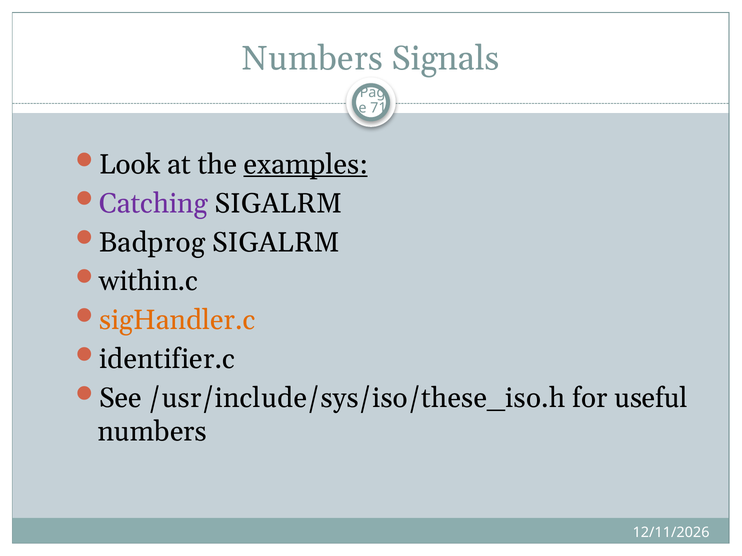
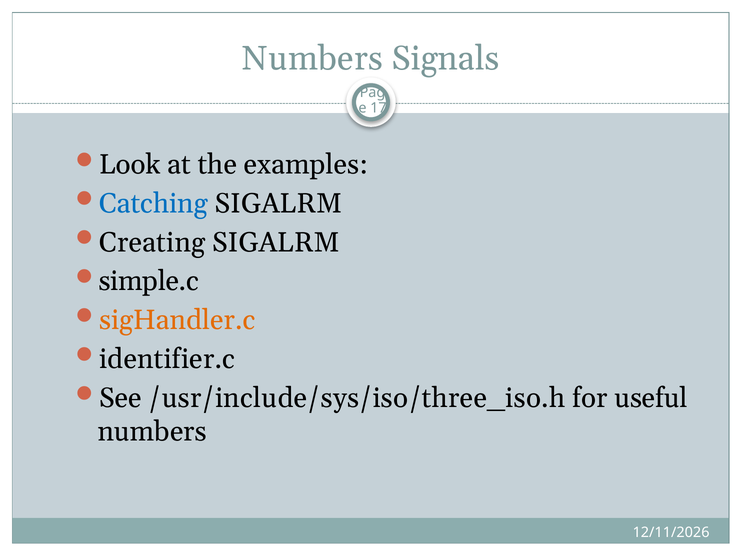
71: 71 -> 17
examples underline: present -> none
Catching colour: purple -> blue
Badprog: Badprog -> Creating
within.c: within.c -> simple.c
/usr/include/sys/iso/these_iso.h: /usr/include/sys/iso/these_iso.h -> /usr/include/sys/iso/three_iso.h
